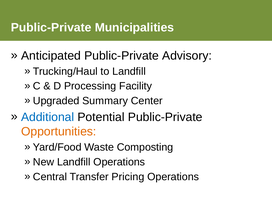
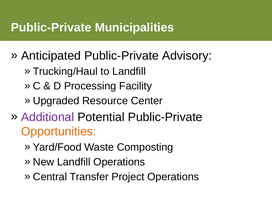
Summary: Summary -> Resource
Additional colour: blue -> purple
Pricing: Pricing -> Project
